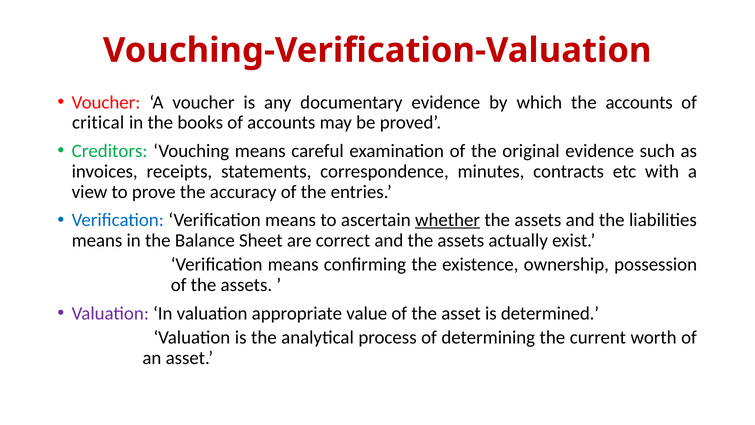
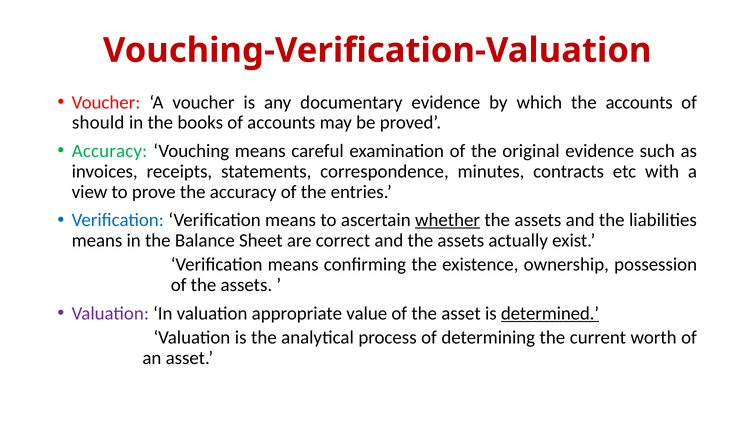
critical: critical -> should
Creditors at (110, 151): Creditors -> Accuracy
determined underline: none -> present
